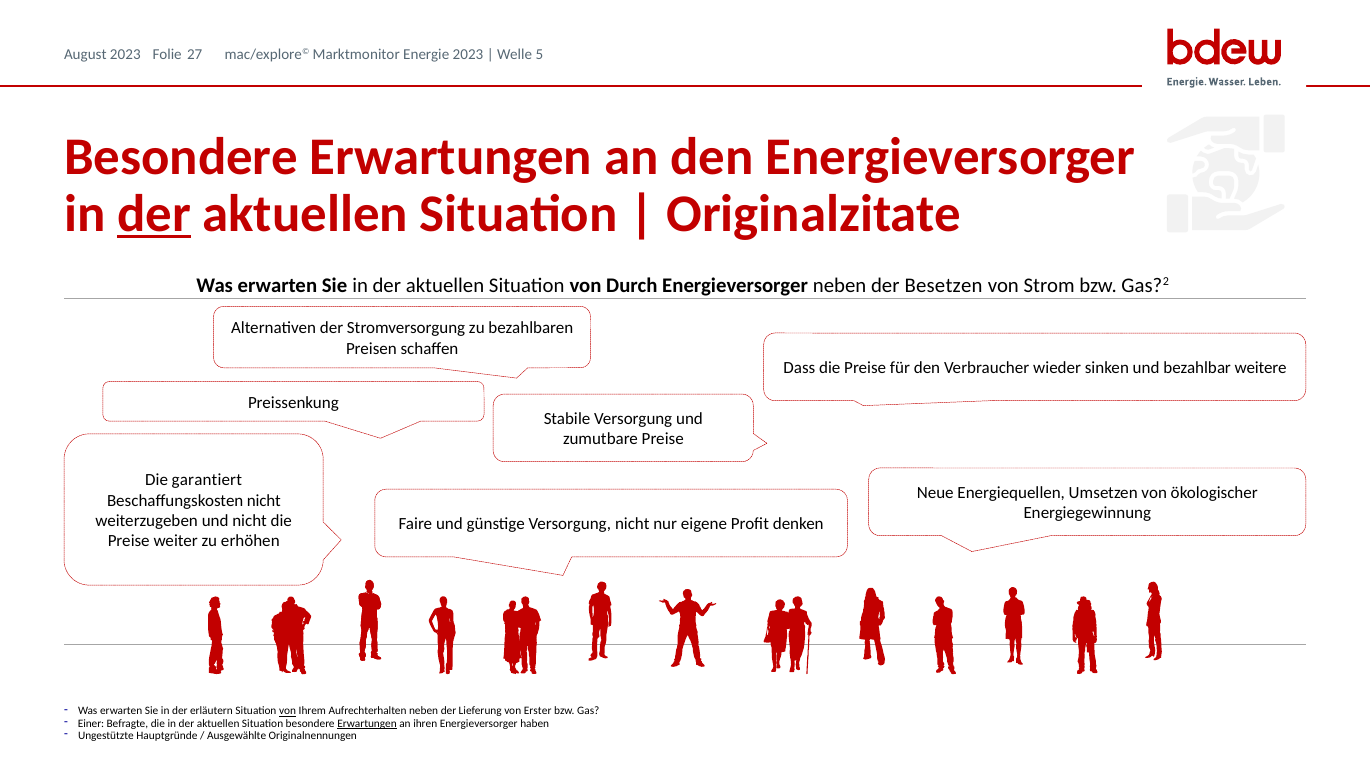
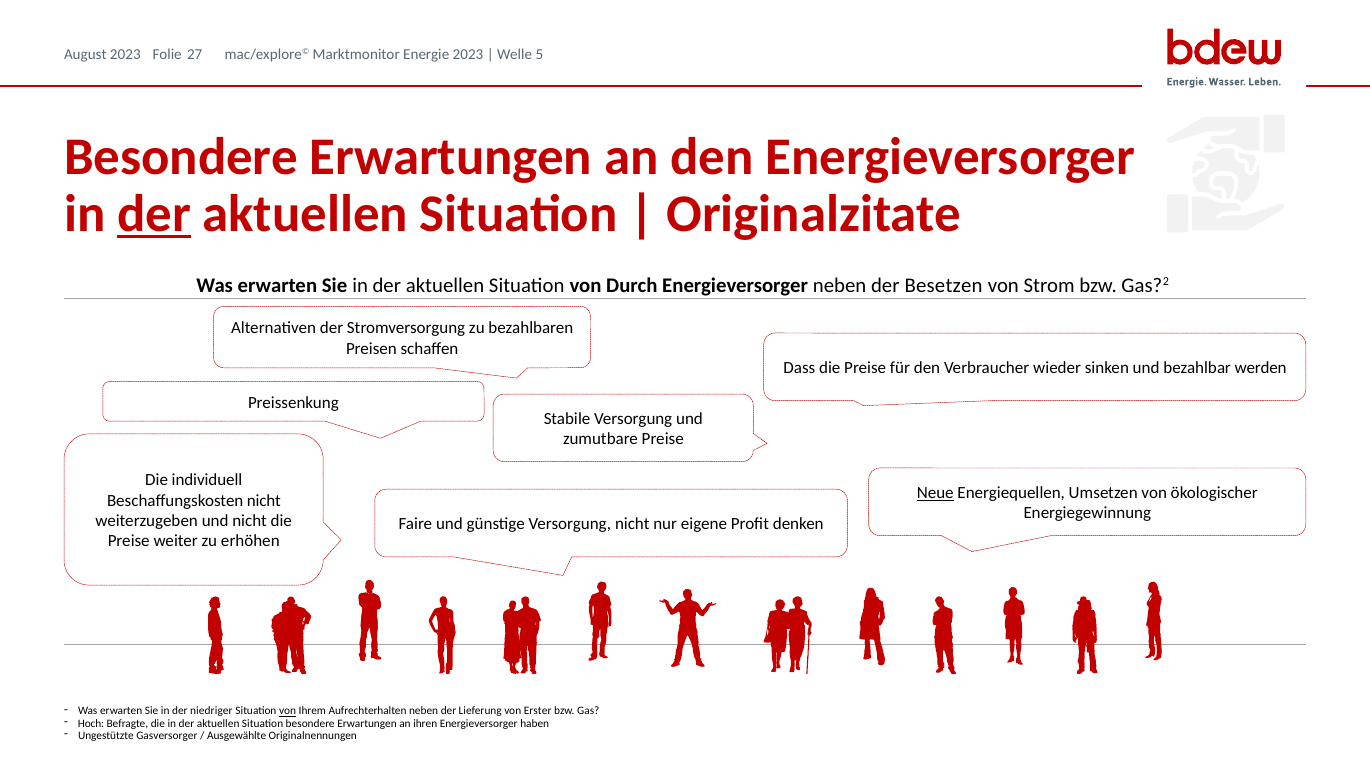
weitere: weitere -> werden
garantiert: garantiert -> individuell
Neue underline: none -> present
erläutern: erläutern -> niedriger
Einer: Einer -> Hoch
Erwartungen at (367, 723) underline: present -> none
Hauptgründe: Hauptgründe -> Gasversorger
